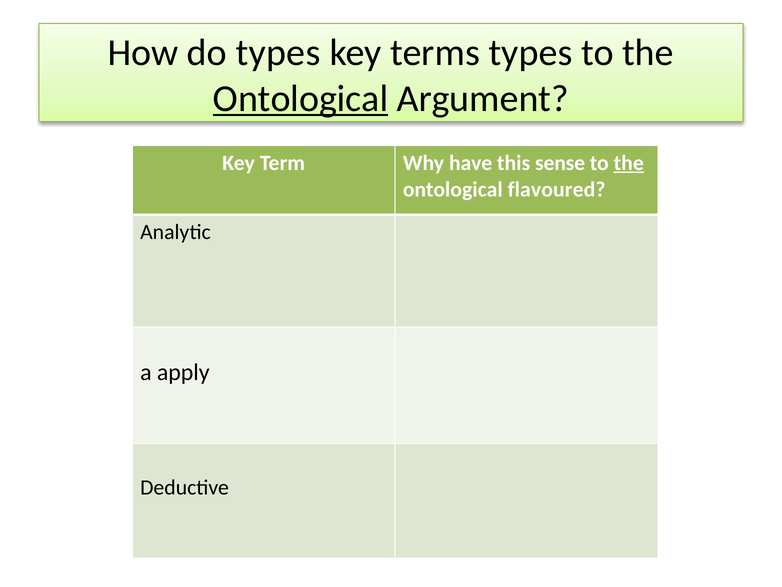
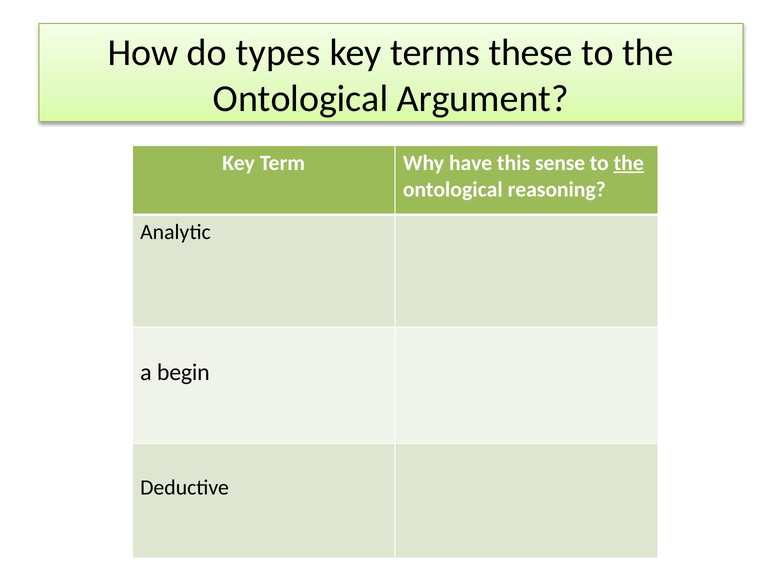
terms types: types -> these
Ontological at (301, 98) underline: present -> none
flavoured: flavoured -> reasoning
apply: apply -> begin
